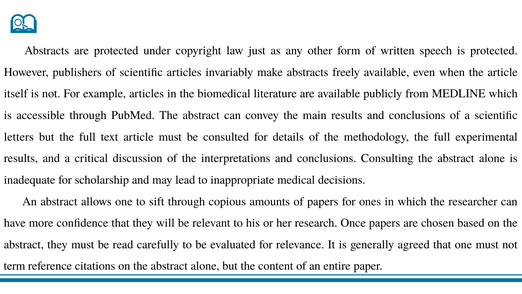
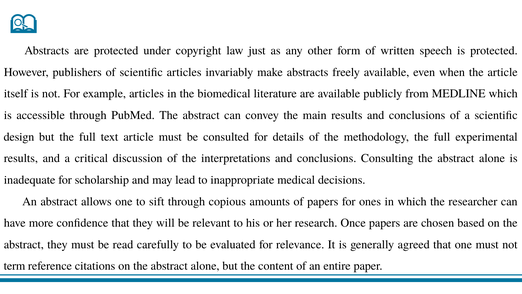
letters: letters -> design
